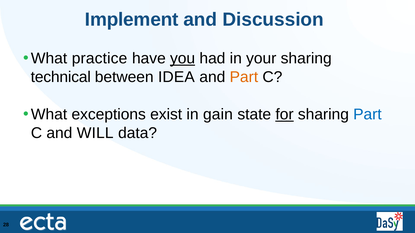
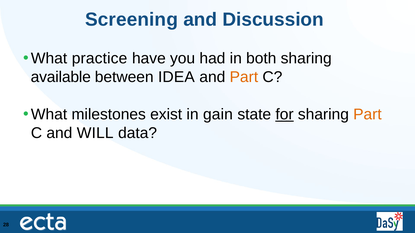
Implement: Implement -> Screening
you underline: present -> none
your: your -> both
technical: technical -> available
exceptions: exceptions -> milestones
Part at (367, 115) colour: blue -> orange
